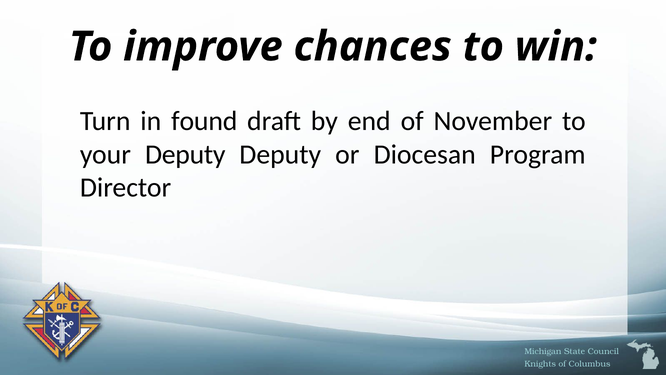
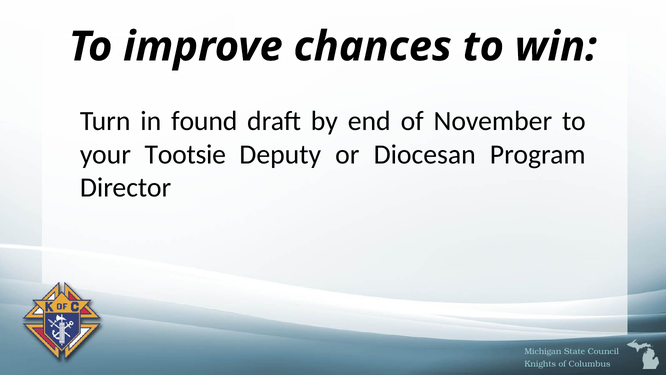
your Deputy: Deputy -> Tootsie
